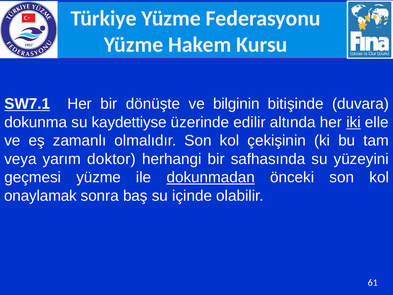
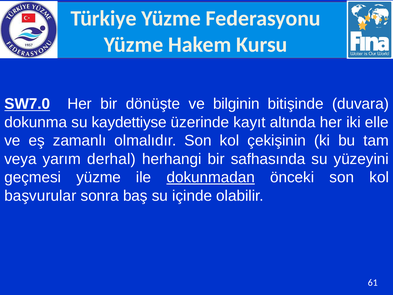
SW7.1: SW7.1 -> SW7.0
edilir: edilir -> kayıt
iki underline: present -> none
doktor: doktor -> derhal
onaylamak: onaylamak -> başvurular
